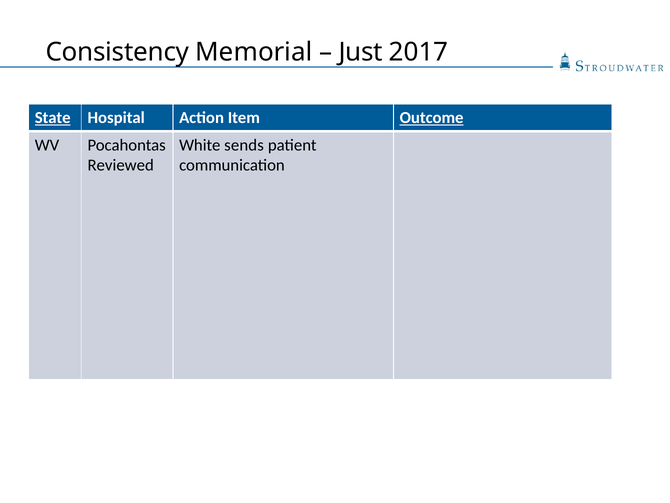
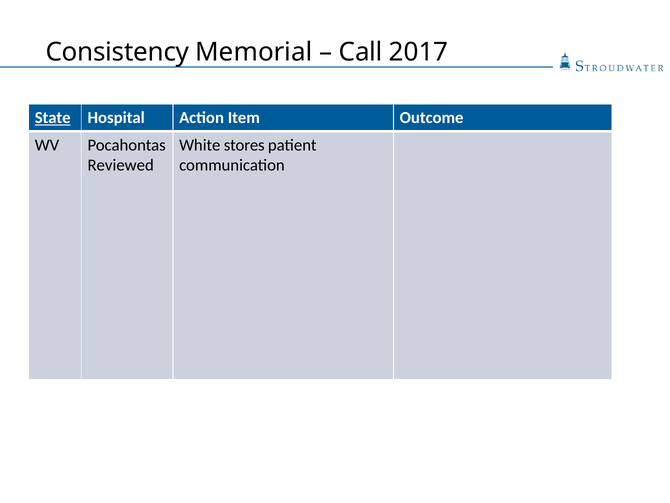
Just: Just -> Call
Outcome underline: present -> none
sends: sends -> stores
